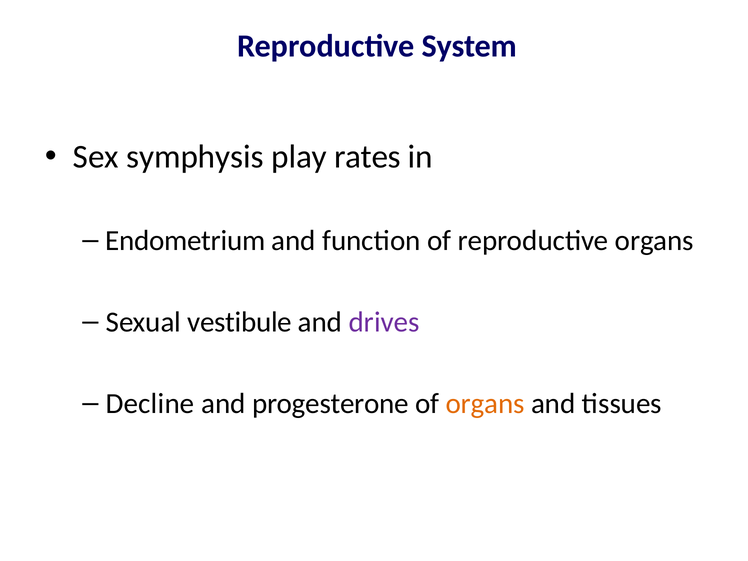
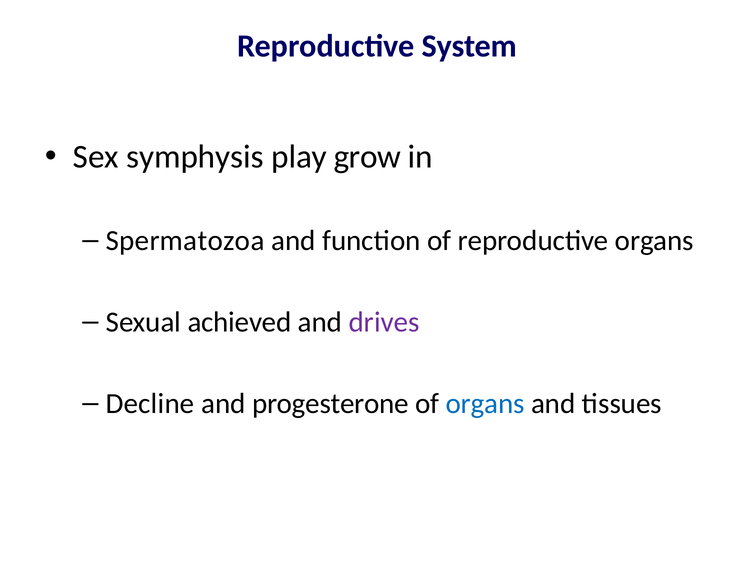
rates: rates -> grow
Endometrium: Endometrium -> Spermatozoa
vestibule: vestibule -> achieved
organs at (485, 404) colour: orange -> blue
